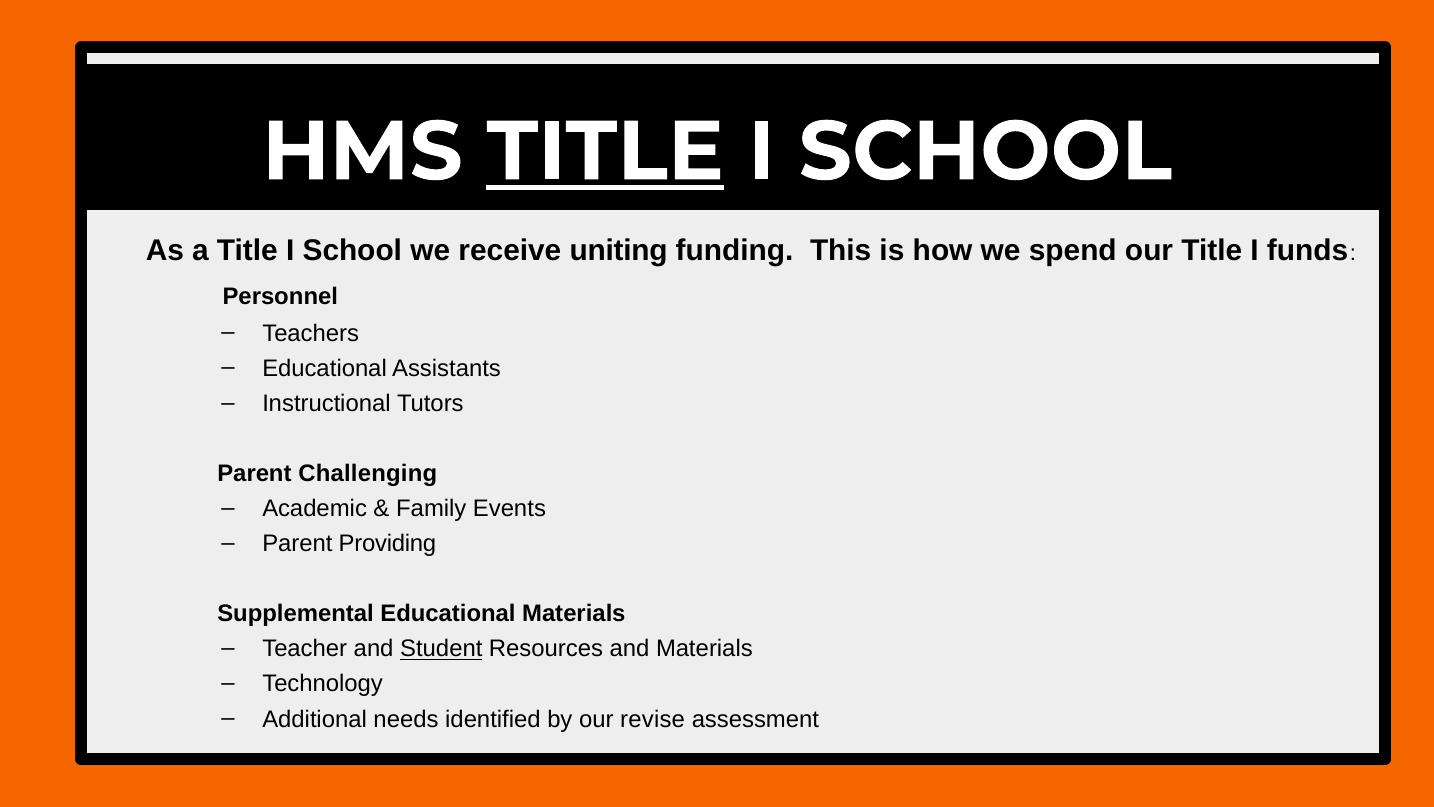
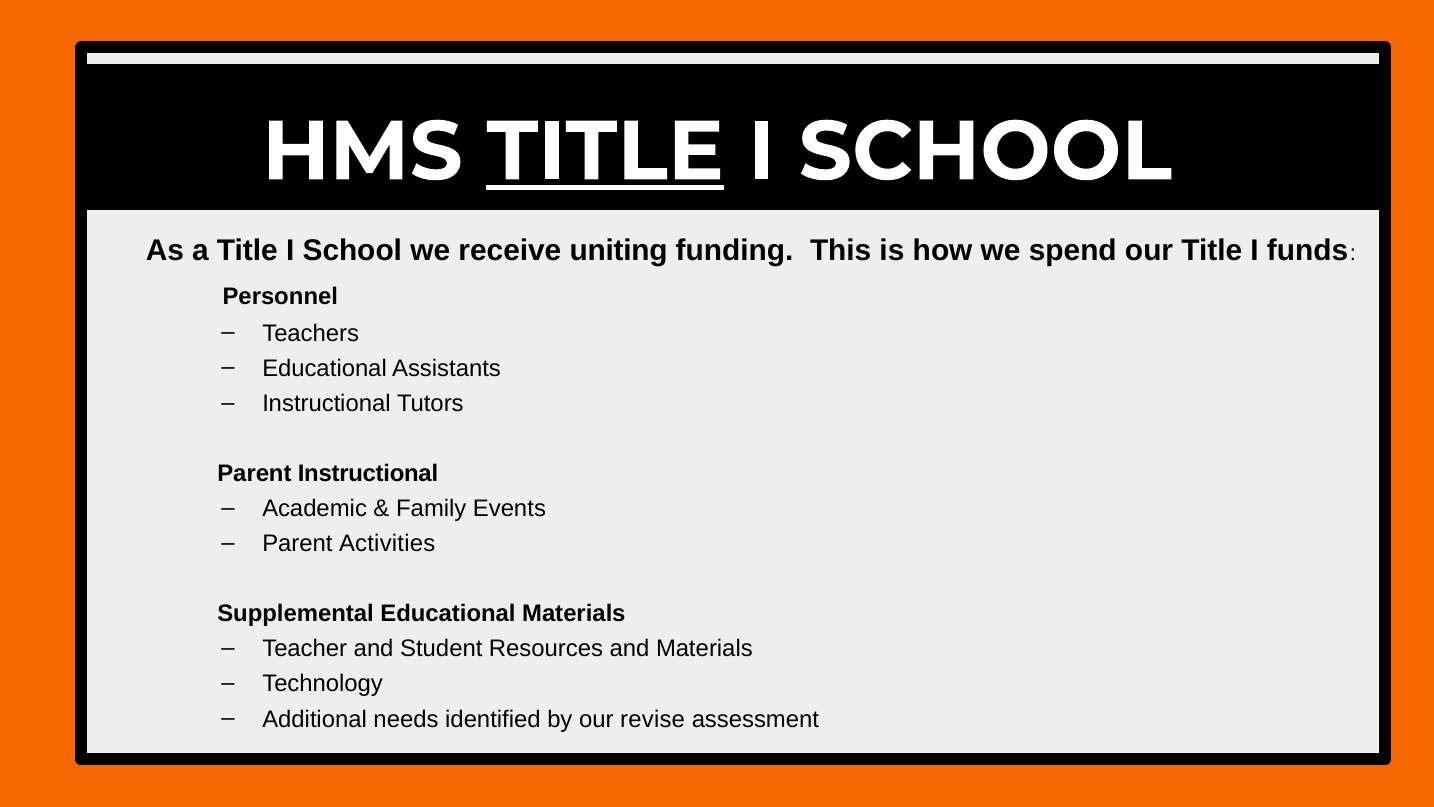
Parent Challenging: Challenging -> Instructional
Providing: Providing -> Activities
Student underline: present -> none
